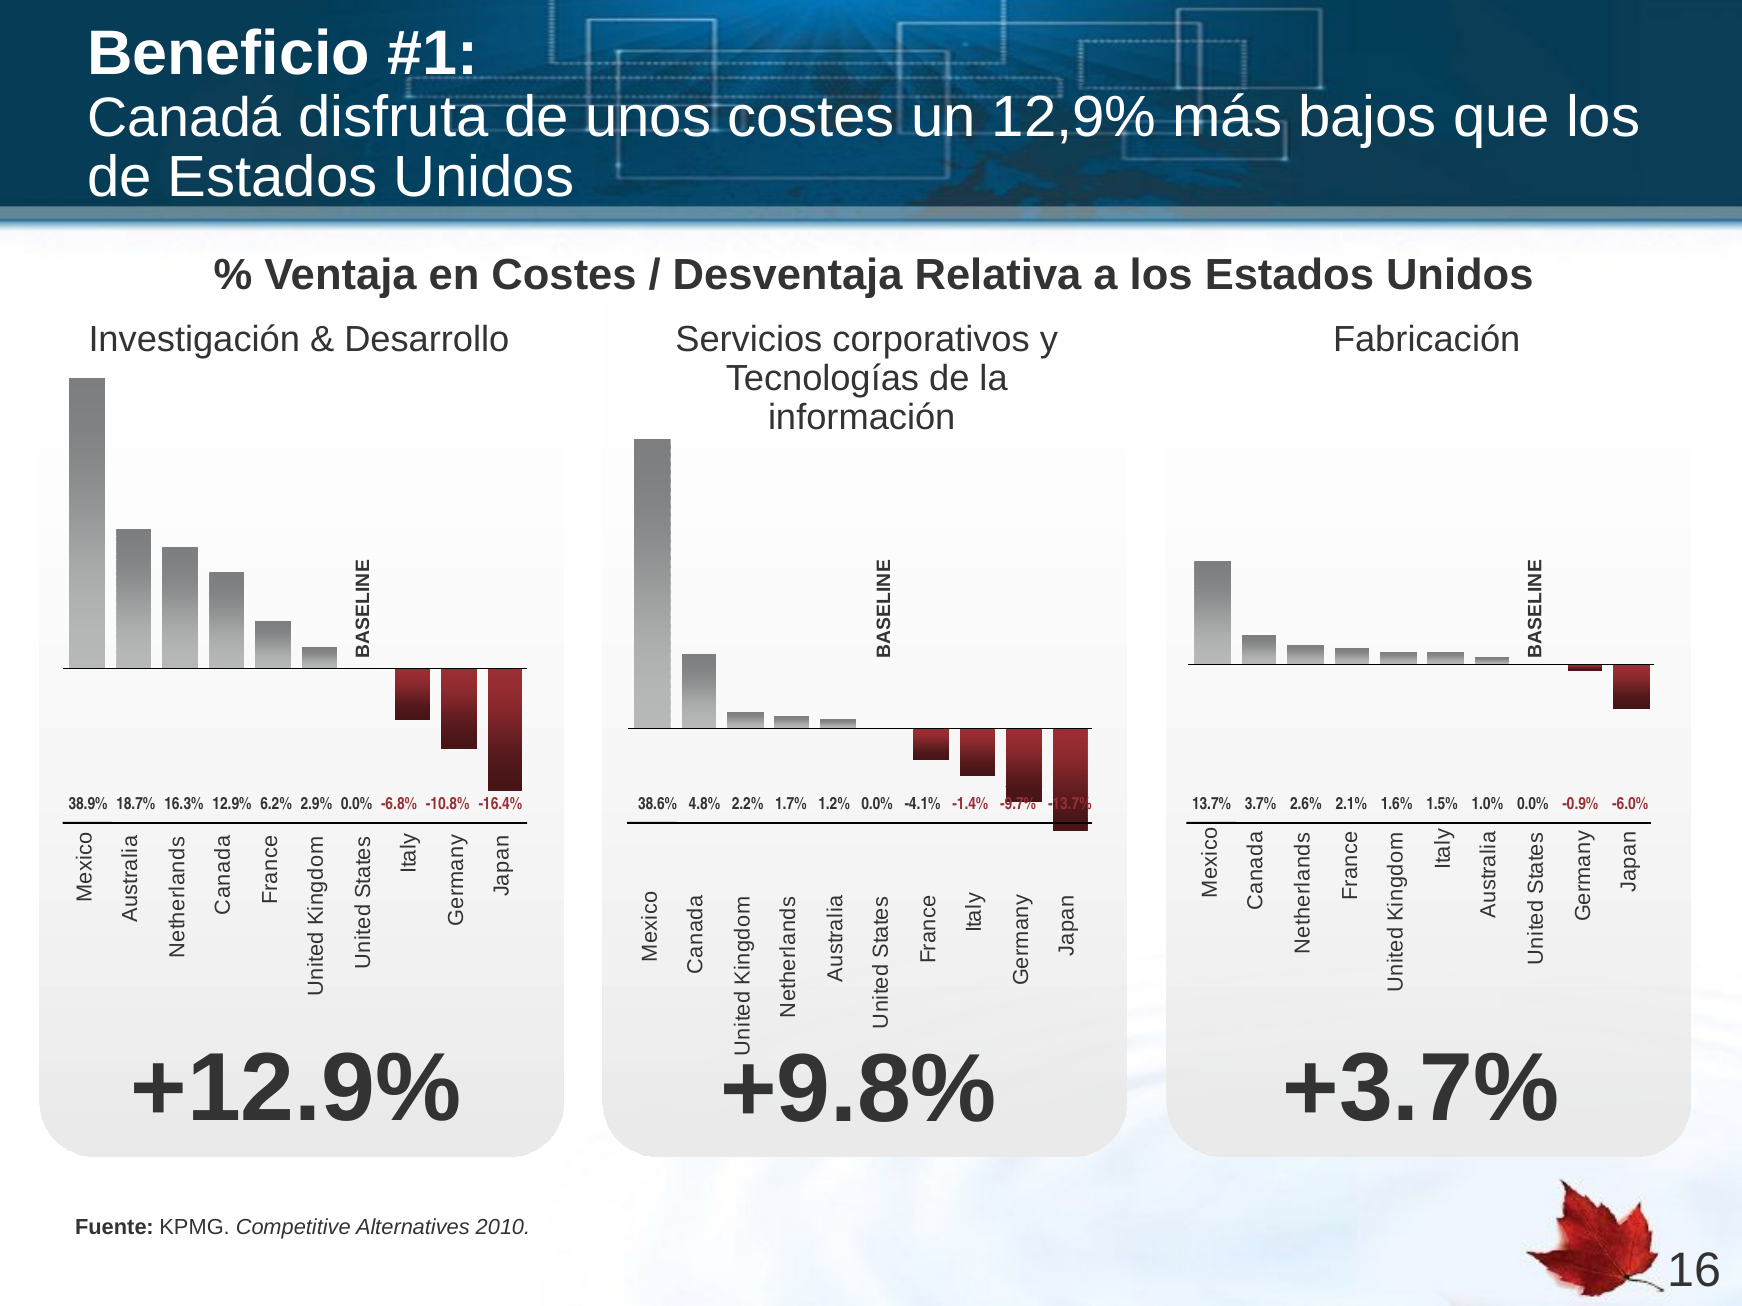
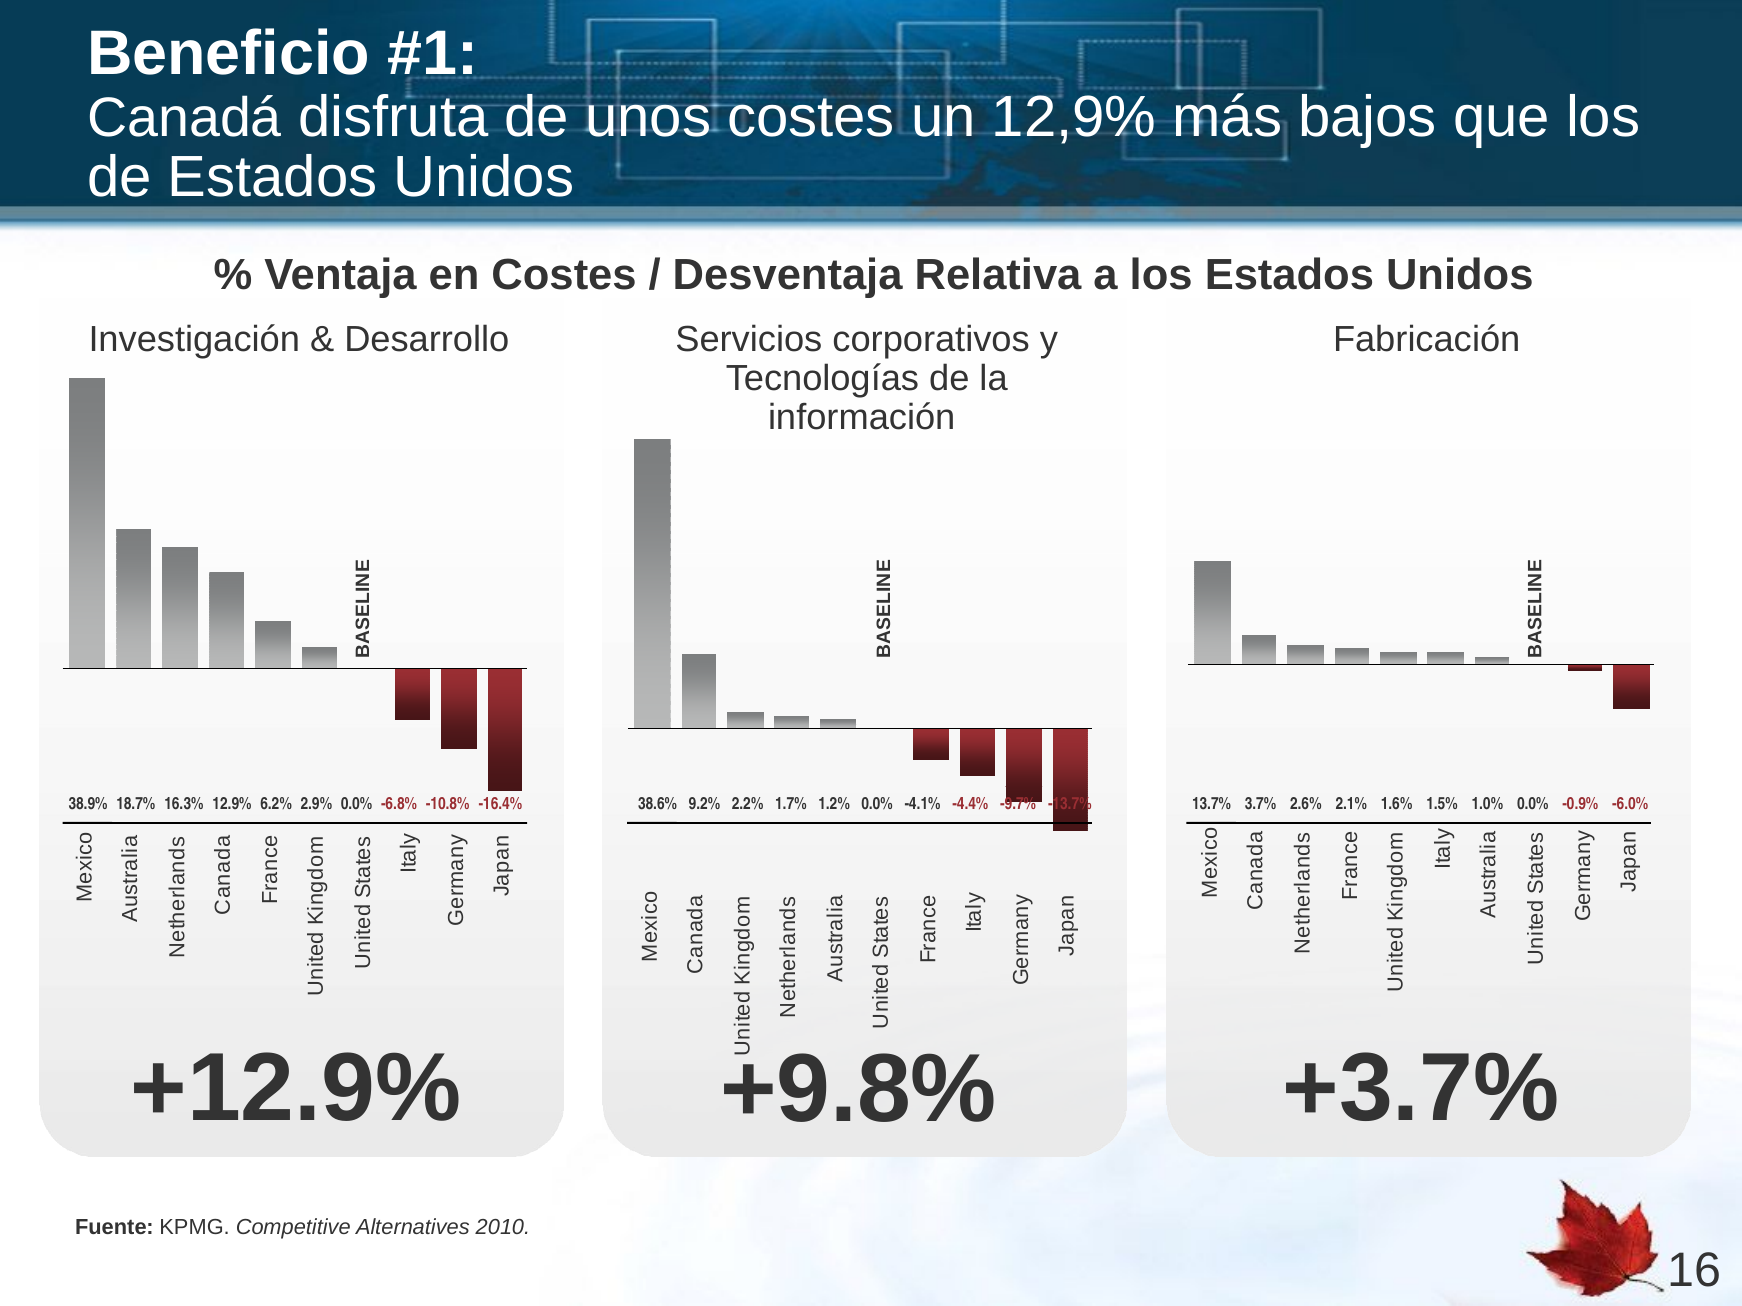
4.8%: 4.8% -> 9.2%
-1.4%: -1.4% -> -4.4%
